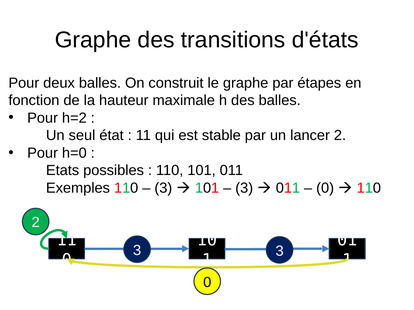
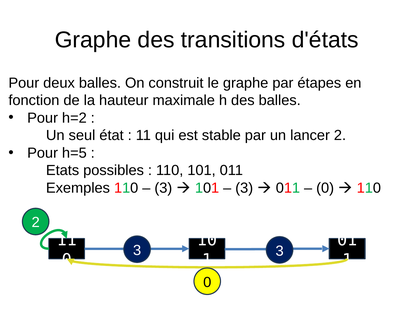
h=0: h=0 -> h=5
